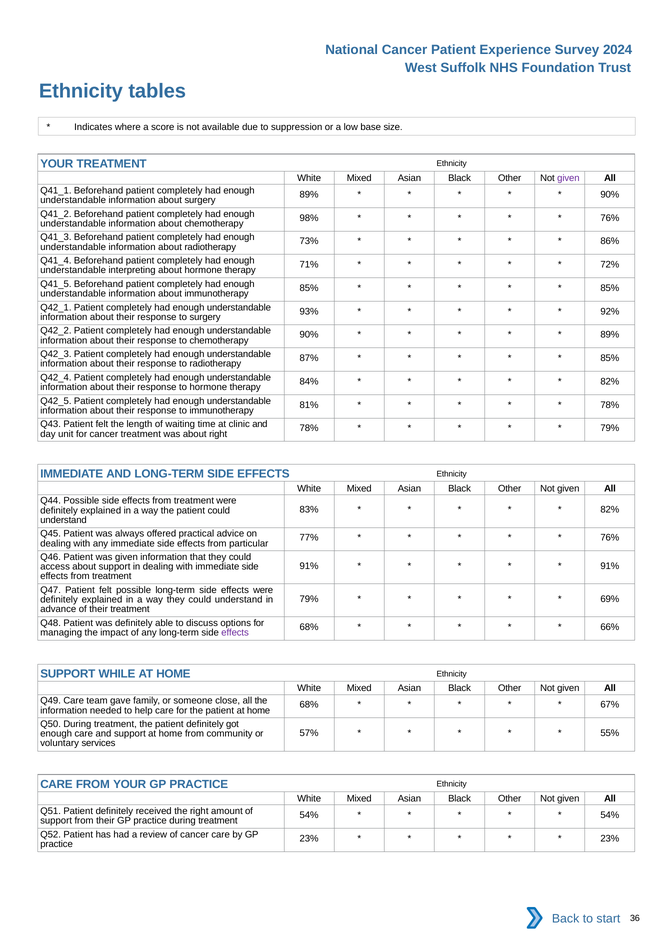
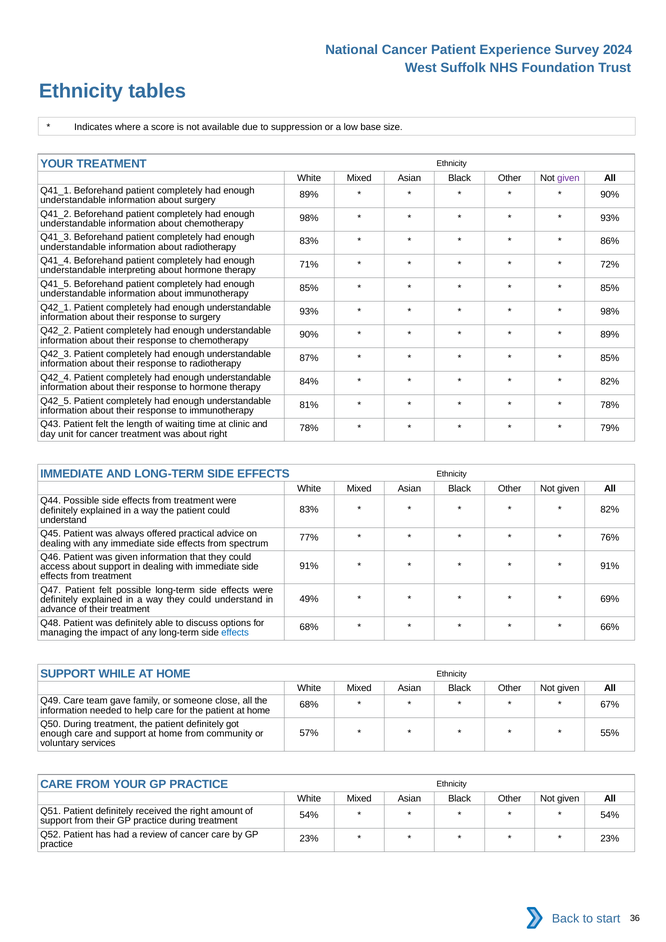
76% at (610, 218): 76% -> 93%
73% at (309, 241): 73% -> 83%
92% at (610, 312): 92% -> 98%
particular: particular -> spectrum
79% at (309, 599): 79% -> 49%
effects at (235, 633) colour: purple -> blue
